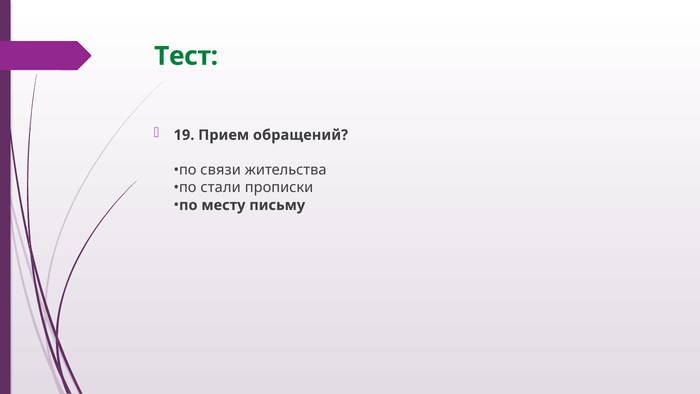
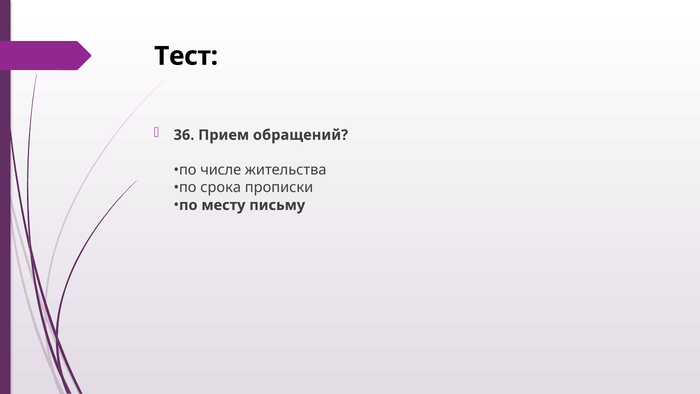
Тест colour: green -> black
19: 19 -> 36
связи: связи -> числе
стали: стали -> срока
